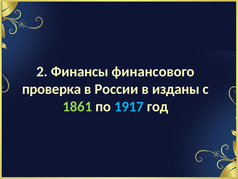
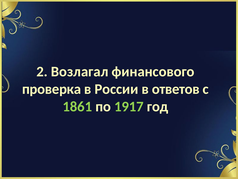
Финансы: Финансы -> Возлагал
изданы: изданы -> ответов
1917 colour: light blue -> light green
